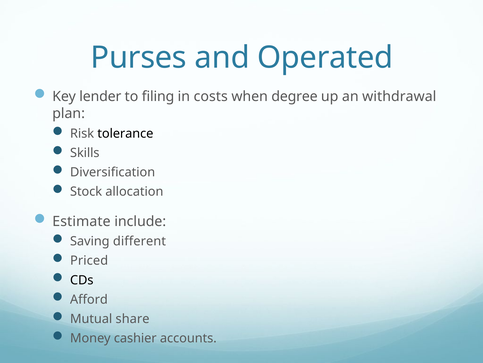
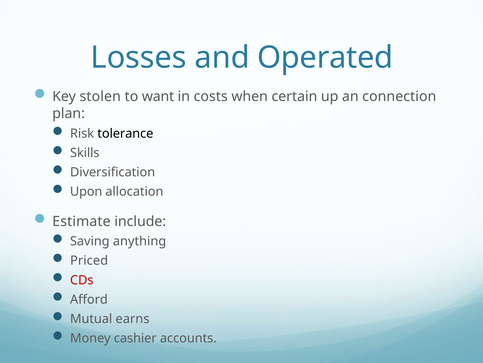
Purses: Purses -> Losses
lender: lender -> stolen
filing: filing -> want
degree: degree -> certain
withdrawal: withdrawal -> connection
Stock: Stock -> Upon
different: different -> anything
CDs colour: black -> red
share: share -> earns
